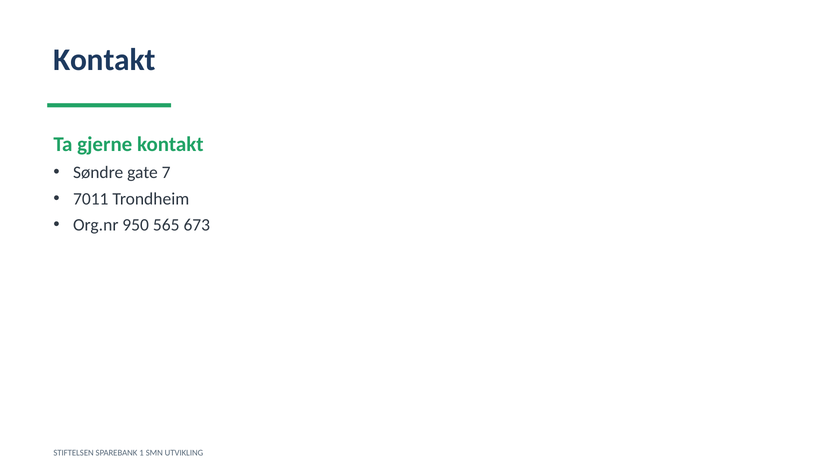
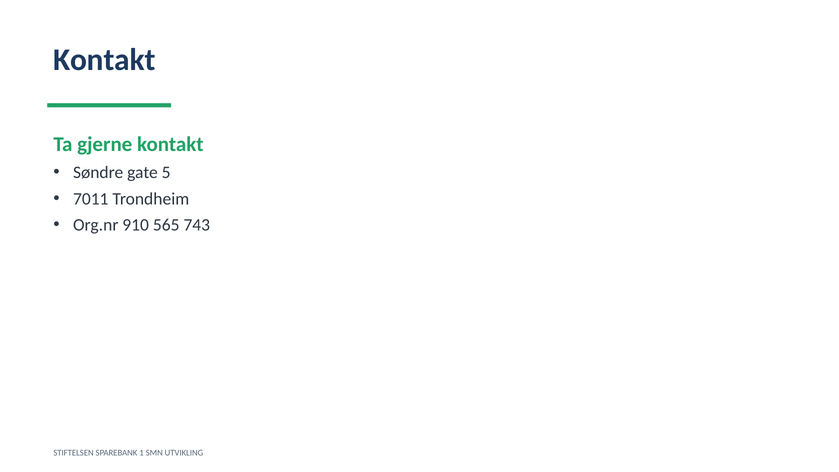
7: 7 -> 5
950: 950 -> 910
673: 673 -> 743
